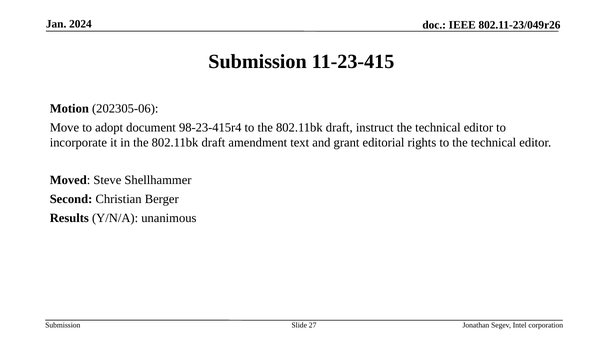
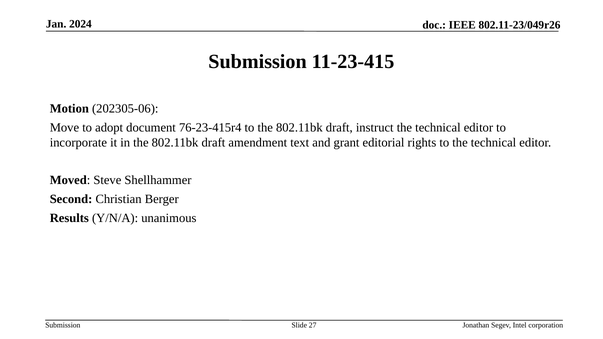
98-23-415r4: 98-23-415r4 -> 76-23-415r4
